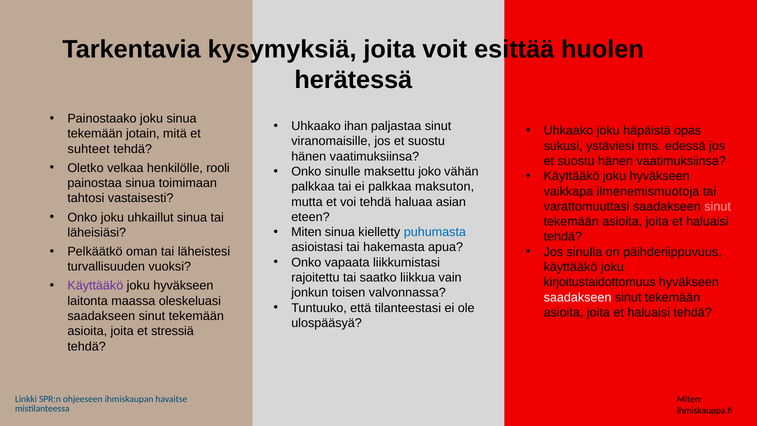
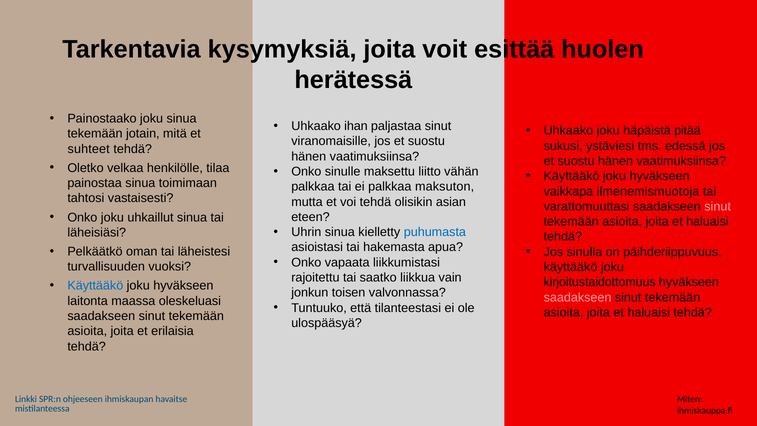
opas: opas -> pitää
rooli: rooli -> tilaa
joko: joko -> liitto
haluaa: haluaa -> olisikin
Miten at (306, 232): Miten -> Uhrin
Käyttääkö at (95, 286) colour: purple -> blue
saadakseen at (578, 297) colour: white -> pink
stressiä: stressiä -> erilaisia
